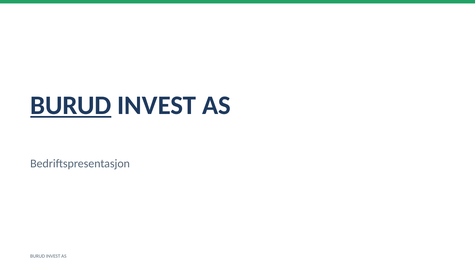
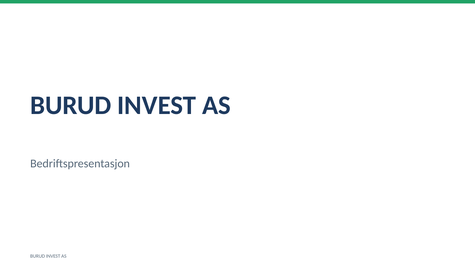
BURUD at (71, 105) underline: present -> none
